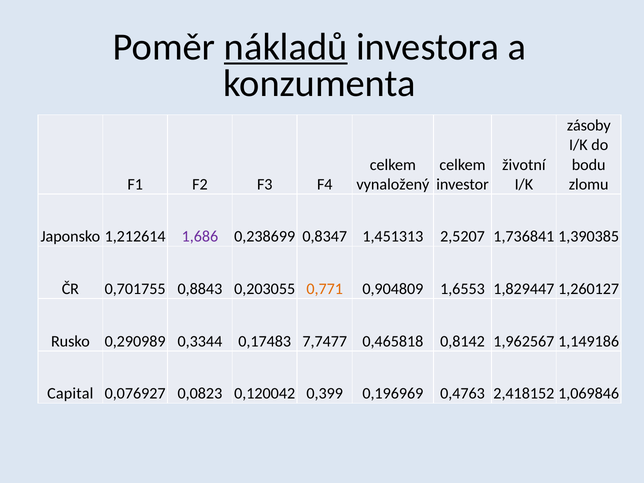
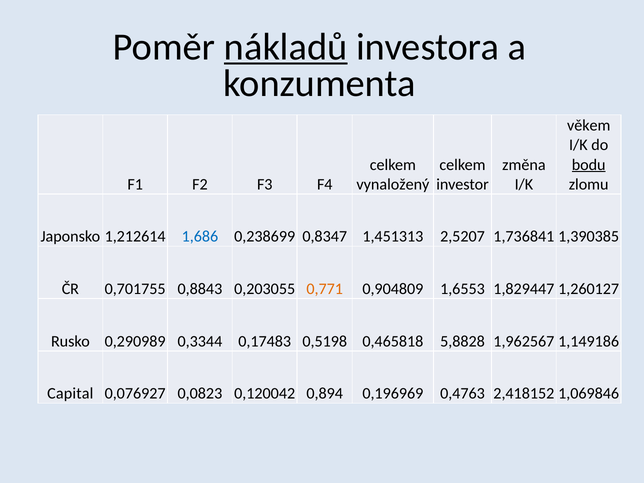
zásoby: zásoby -> věkem
životní: životní -> změna
bodu underline: none -> present
1,686 colour: purple -> blue
7,7477: 7,7477 -> 0,5198
0,8142: 0,8142 -> 5,8828
0,399: 0,399 -> 0,894
